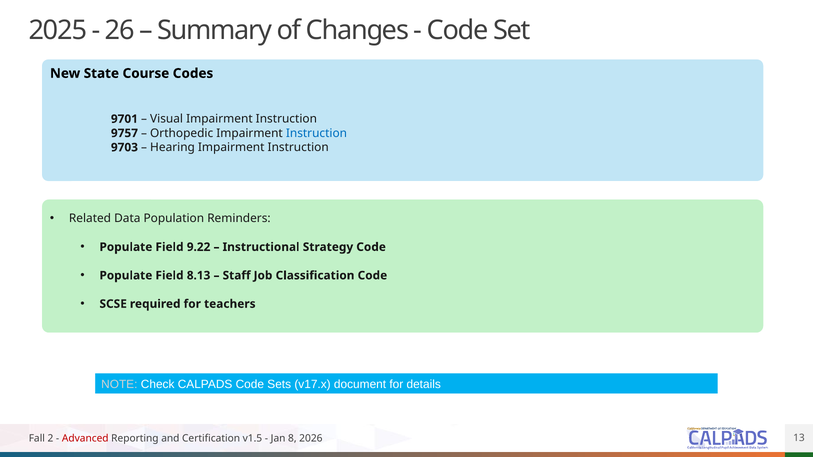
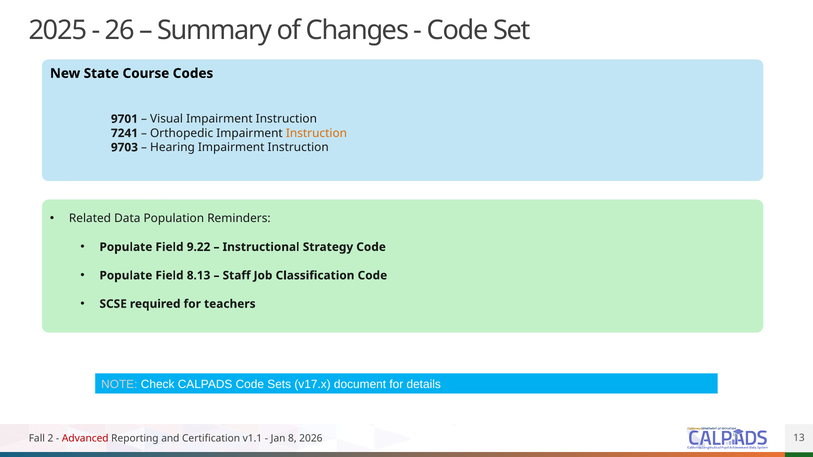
9757: 9757 -> 7241
Instruction at (316, 133) colour: blue -> orange
v1.5: v1.5 -> v1.1
